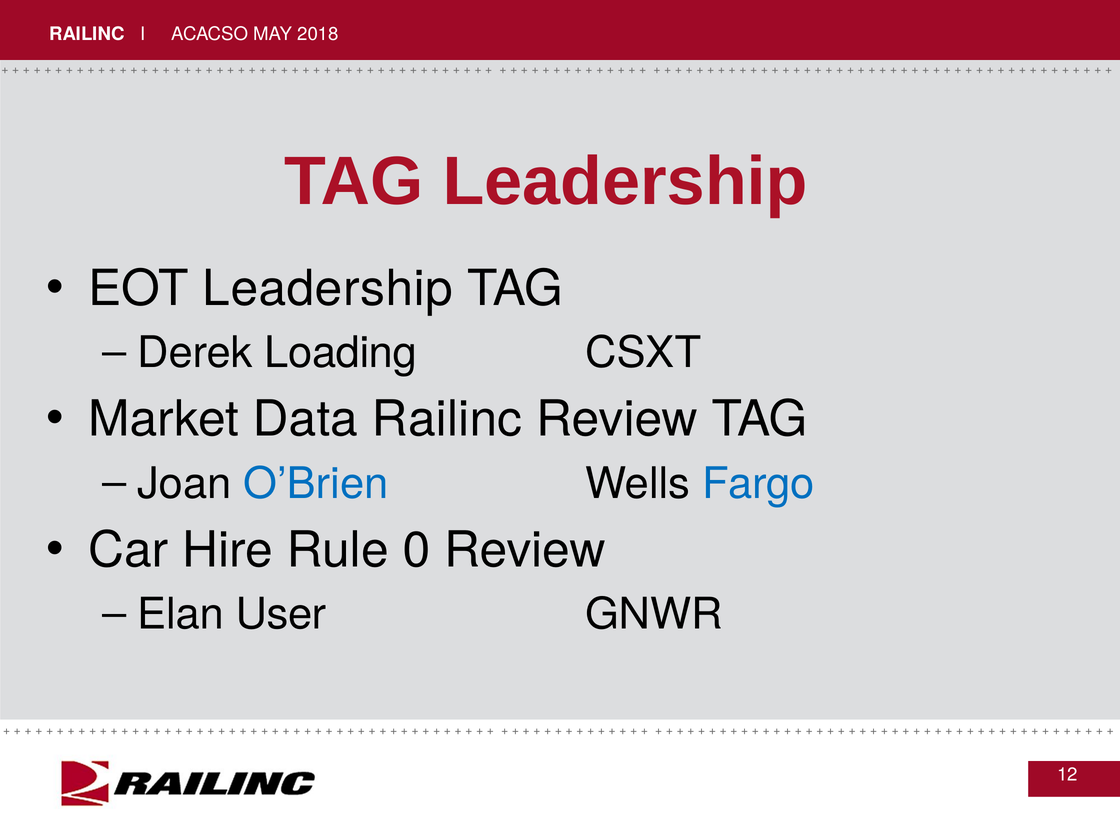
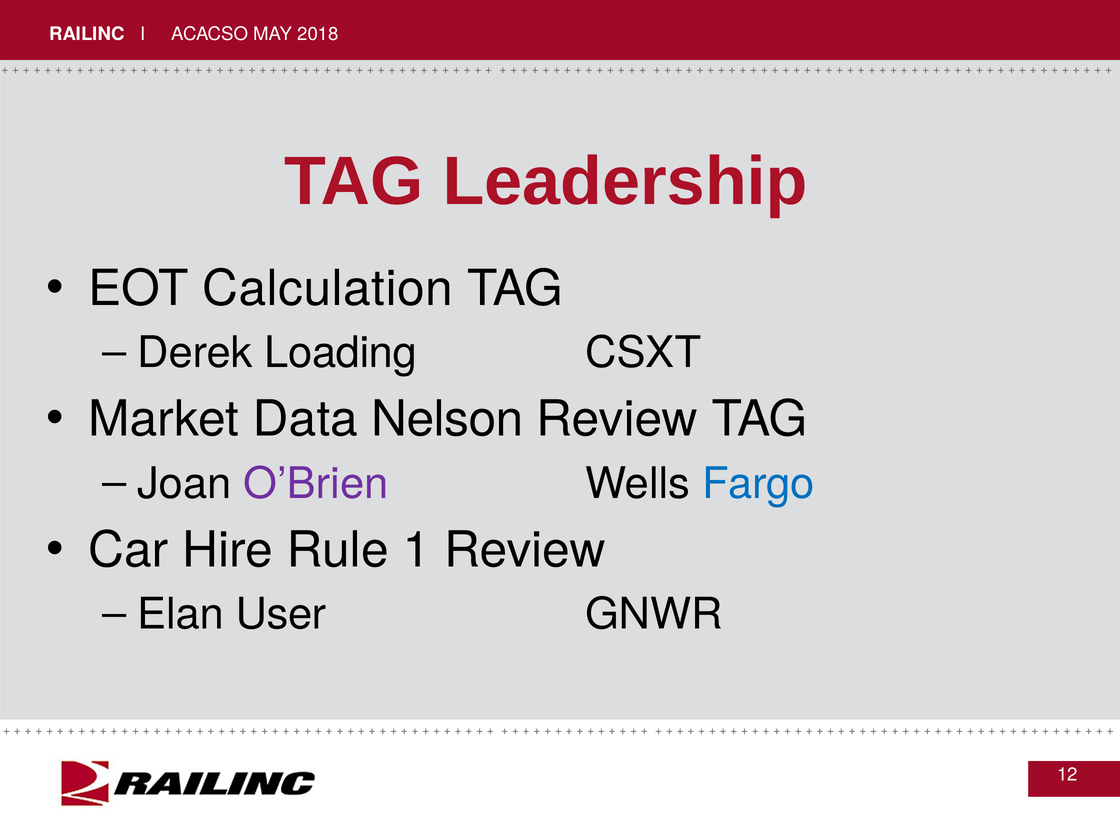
EOT Leadership: Leadership -> Calculation
Data Railinc: Railinc -> Nelson
O’Brien colour: blue -> purple
0: 0 -> 1
